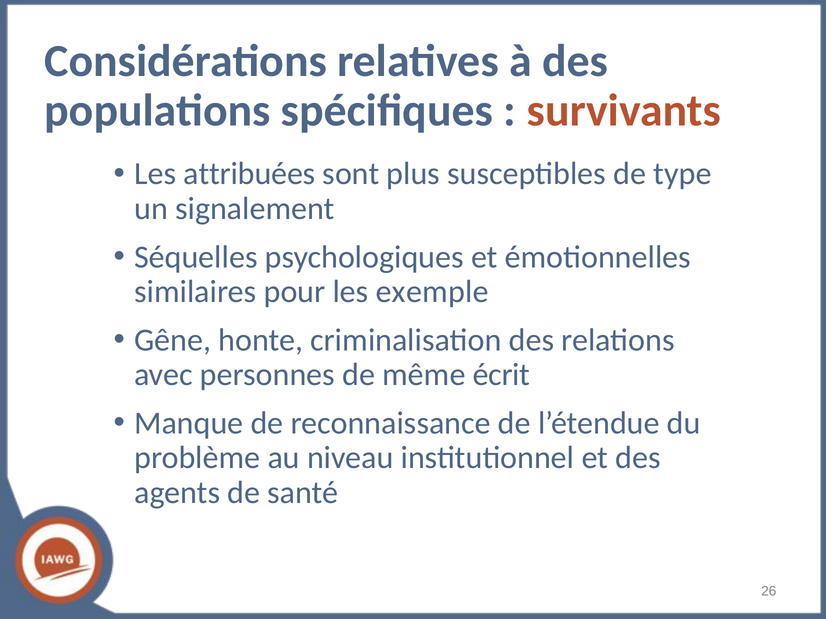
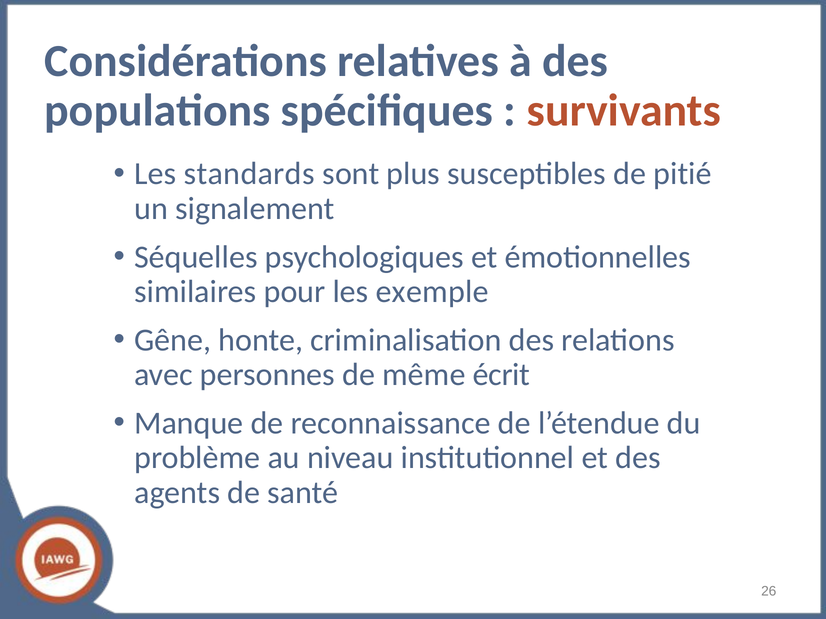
attribuées: attribuées -> standards
type: type -> pitié
